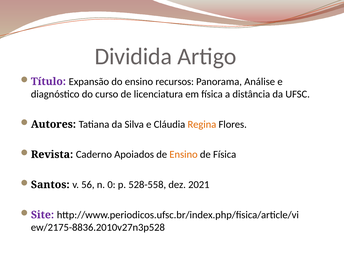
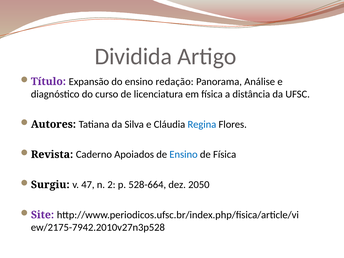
recursos: recursos -> redação
Regina colour: orange -> blue
Ensino at (184, 155) colour: orange -> blue
Santos: Santos -> Surgiu
56: 56 -> 47
0: 0 -> 2
528-558: 528-558 -> 528-664
2021: 2021 -> 2050
ew/2175-8836.2010v27n3p528: ew/2175-8836.2010v27n3p528 -> ew/2175-7942.2010v27n3p528
